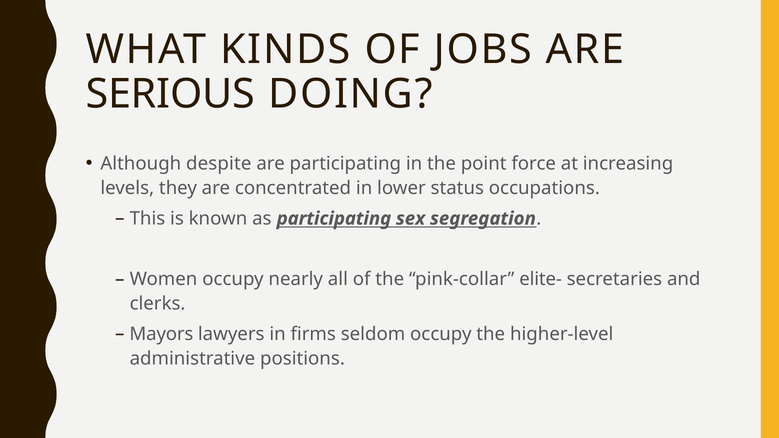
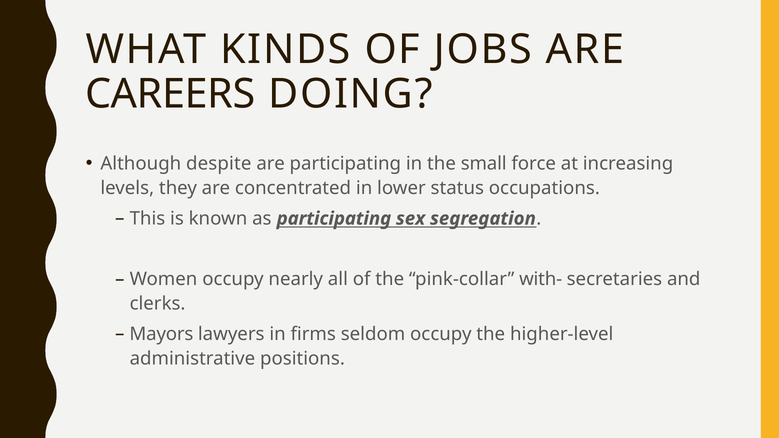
SERIOUS: SERIOUS -> CAREERS
point: point -> small
elite-: elite- -> with-
